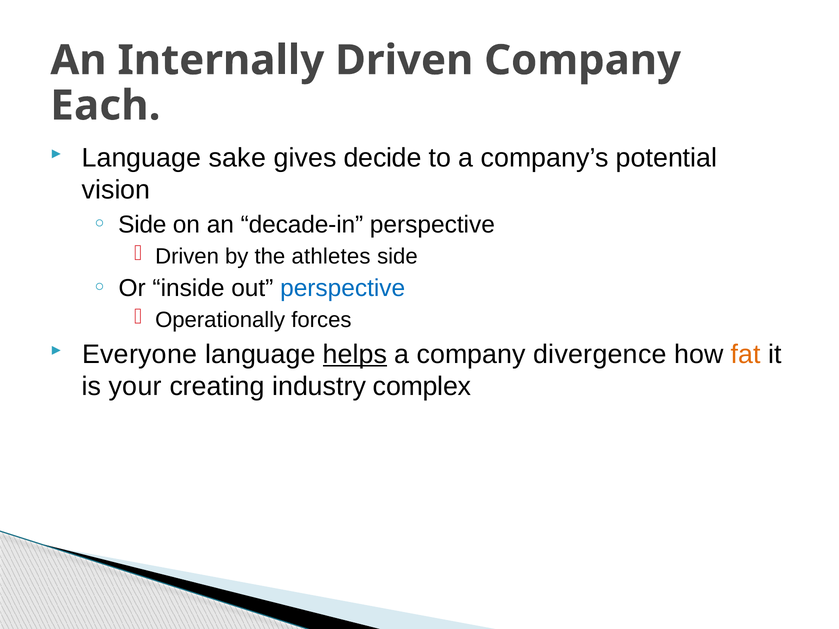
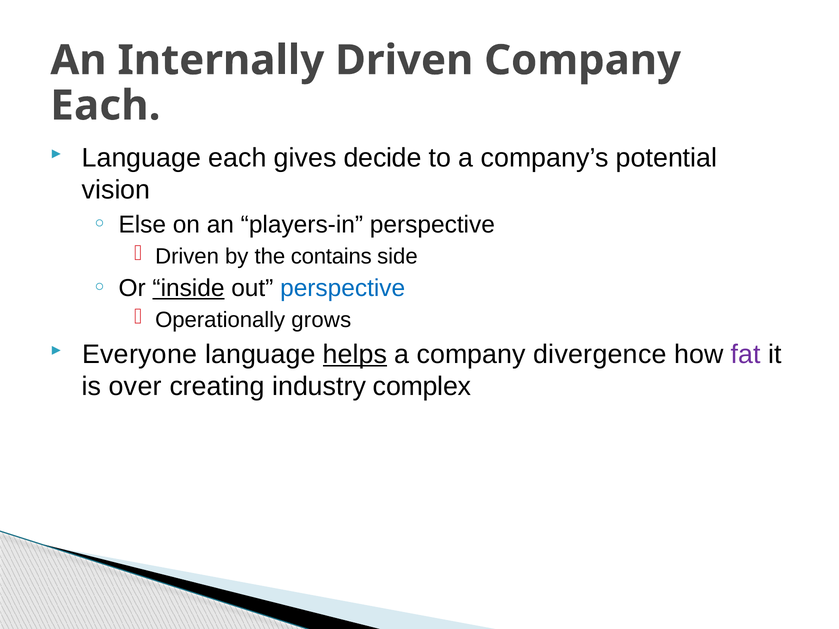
Language sake: sake -> each
Side at (142, 225): Side -> Else
decade-in: decade-in -> players-in
athletes: athletes -> contains
inside underline: none -> present
forces: forces -> grows
fat colour: orange -> purple
your: your -> over
